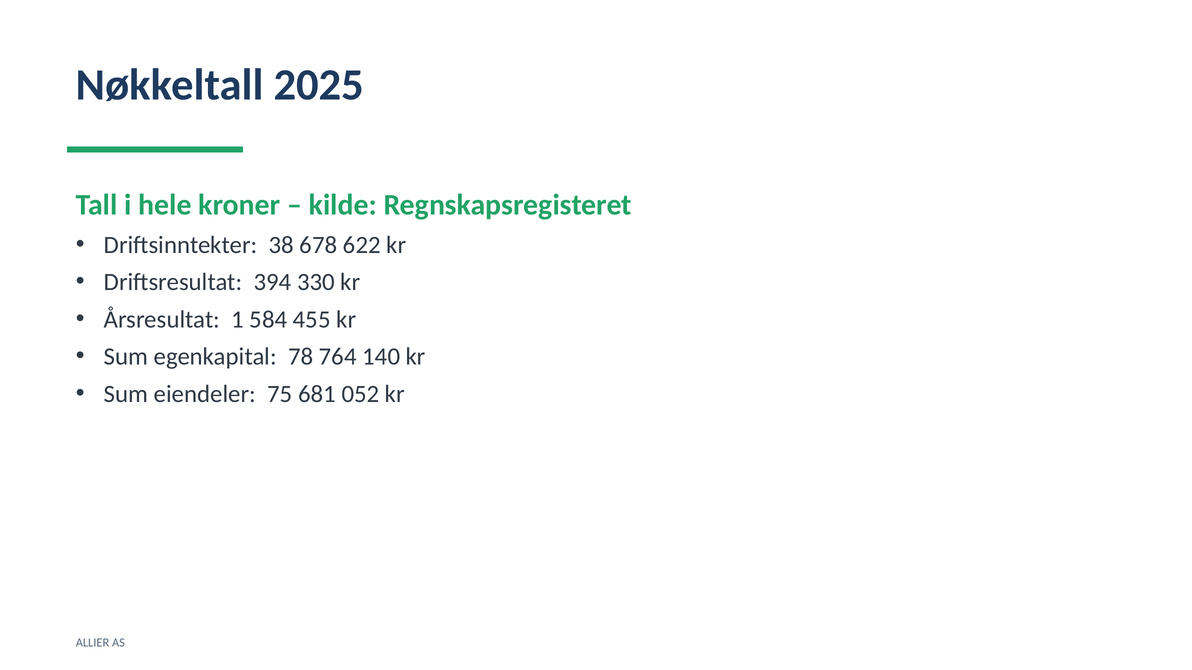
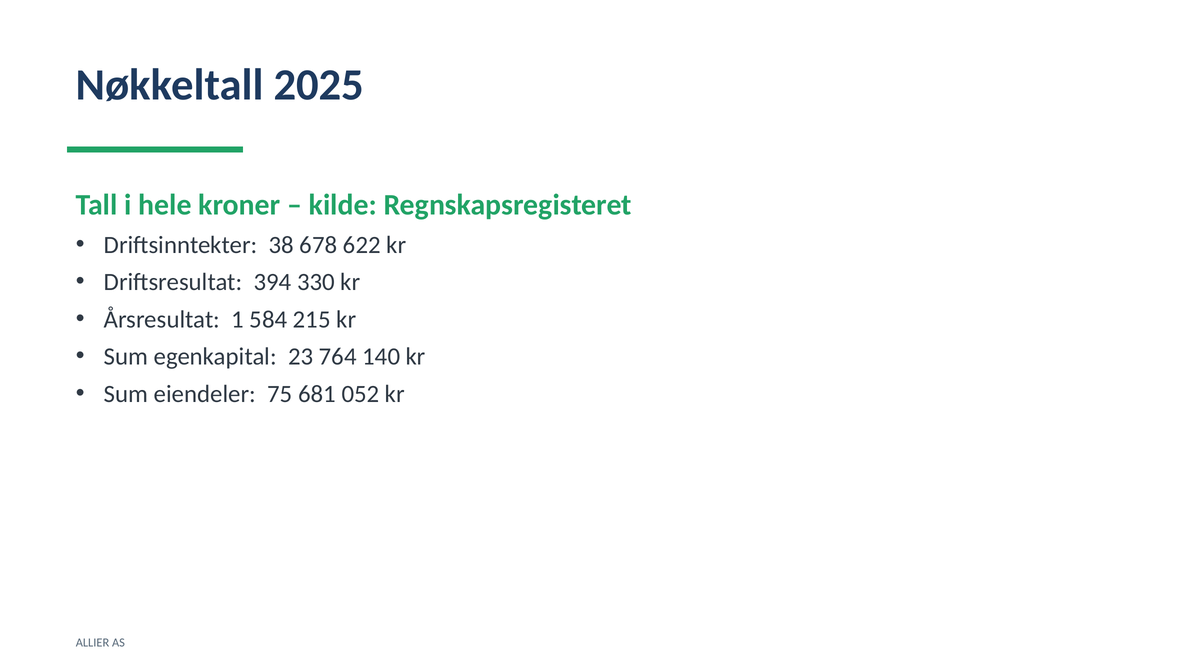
455: 455 -> 215
78: 78 -> 23
